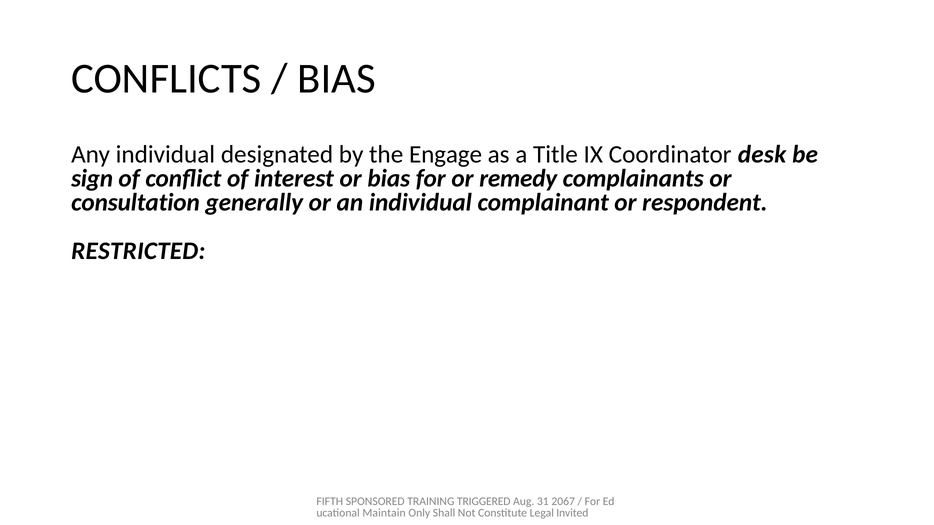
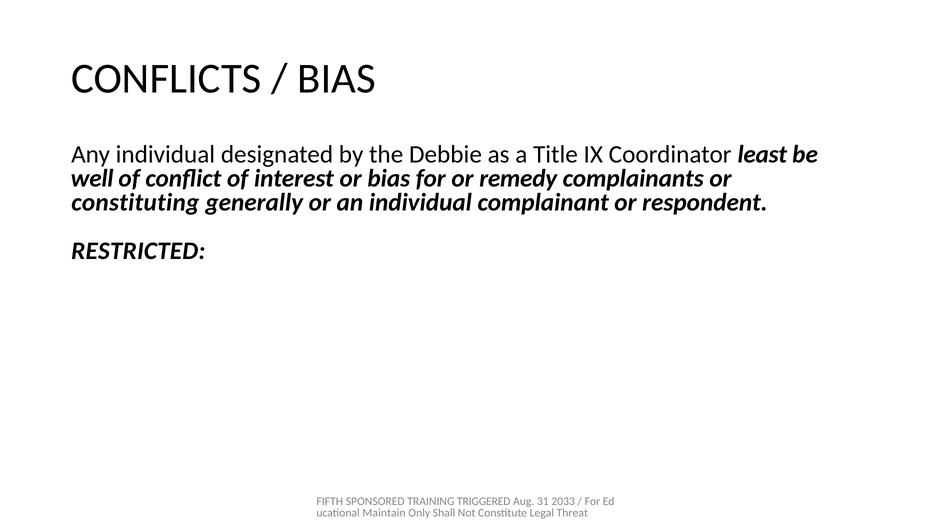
Engage: Engage -> Debbie
desk: desk -> least
sign: sign -> well
consultation: consultation -> constituting
2067: 2067 -> 2033
Invited: Invited -> Threat
